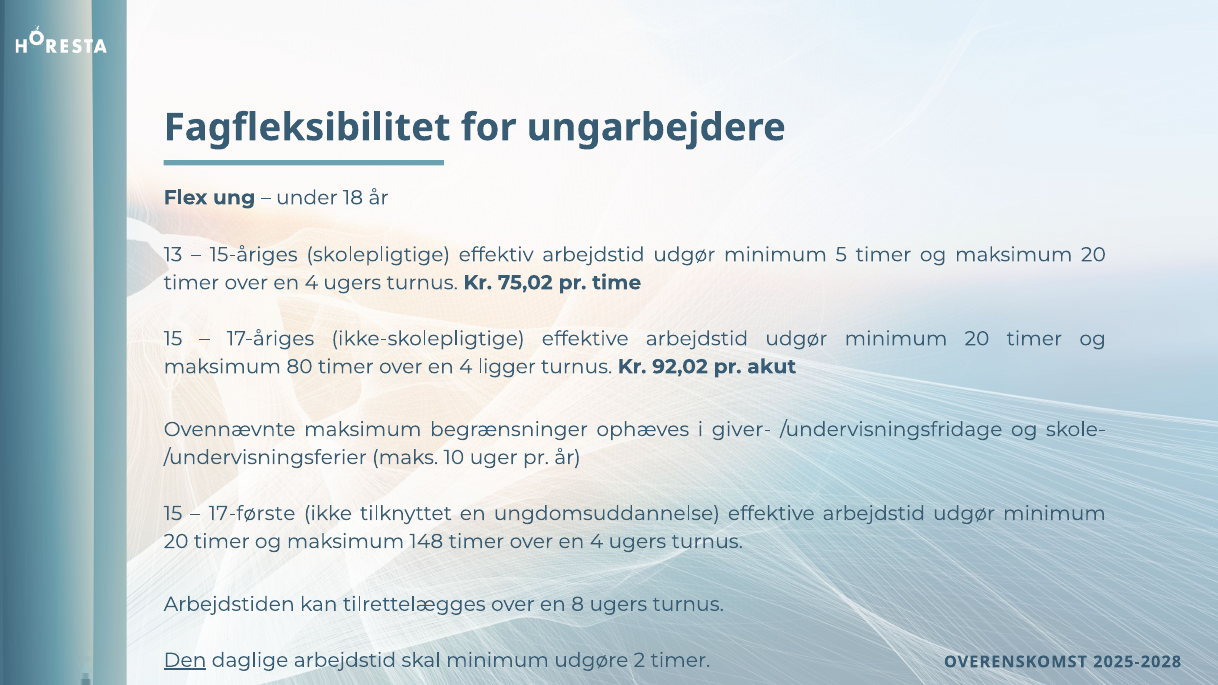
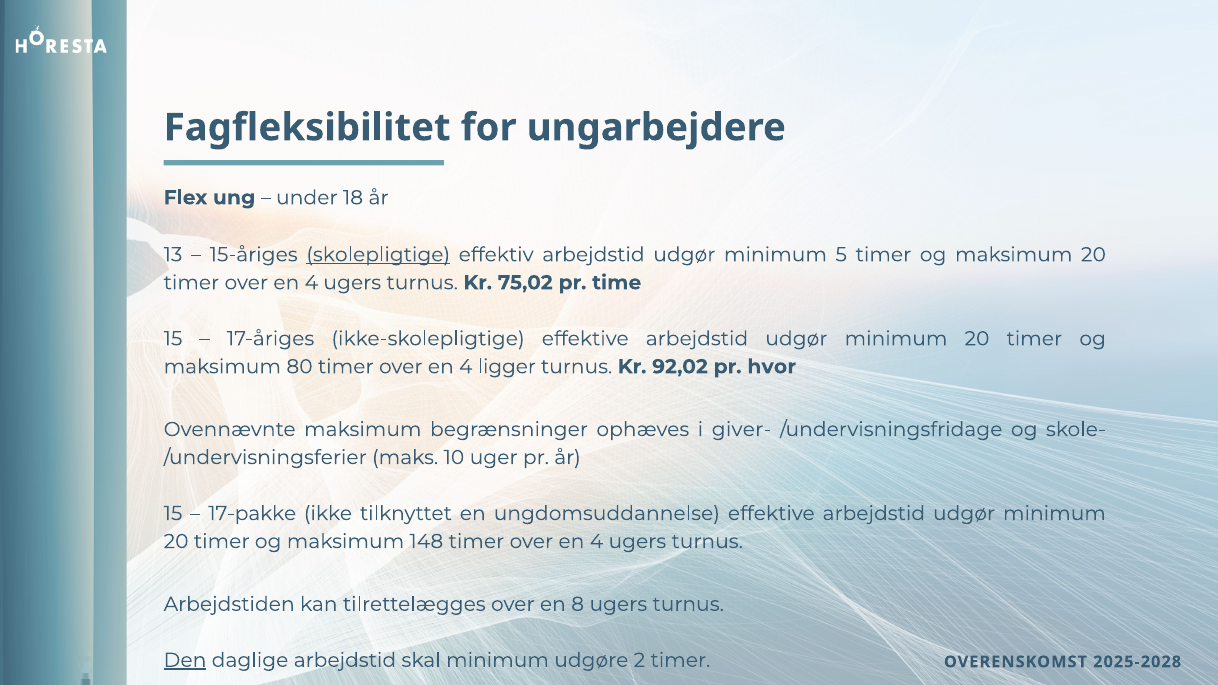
skolepligtige underline: none -> present
akut: akut -> hvor
17-første: 17-første -> 17-pakke
